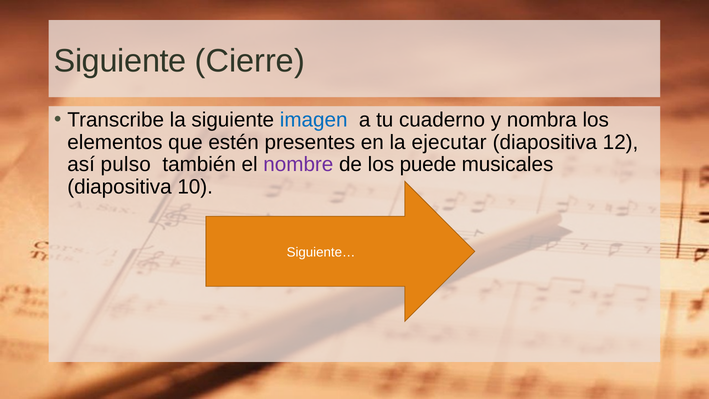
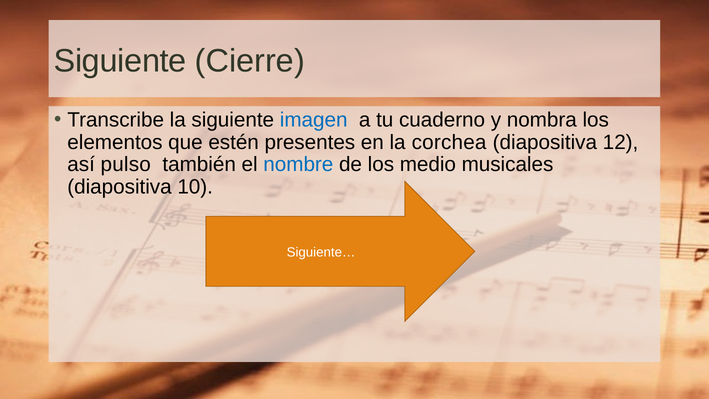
ejecutar: ejecutar -> corchea
nombre colour: purple -> blue
puede: puede -> medio
